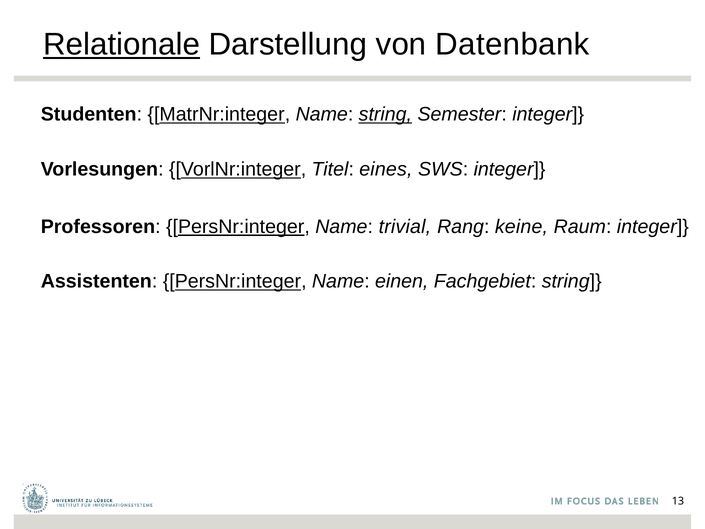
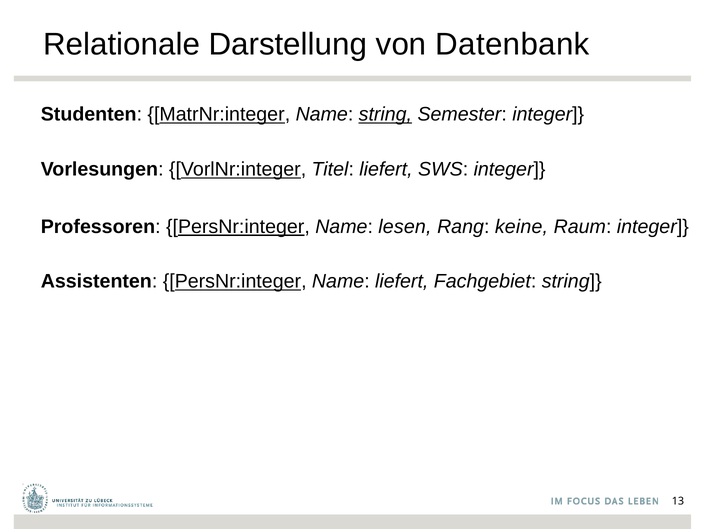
Relationale underline: present -> none
Titel eines: eines -> liefert
trivial: trivial -> lesen
Name einen: einen -> liefert
